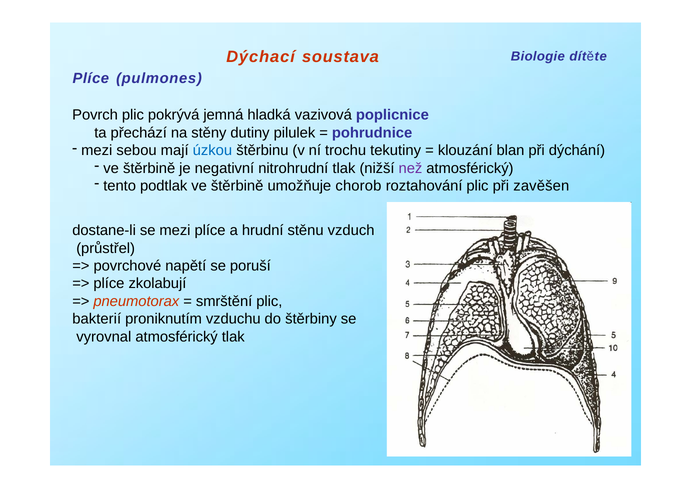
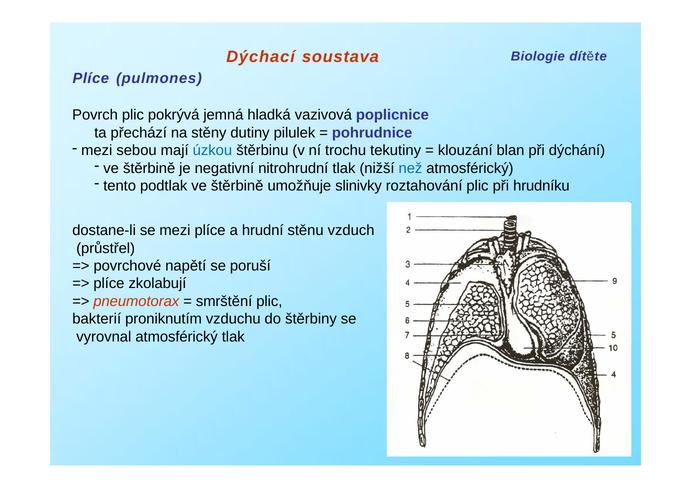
než colour: purple -> blue
chorob: chorob -> slinivky
zavěšen: zavěšen -> hrudníku
